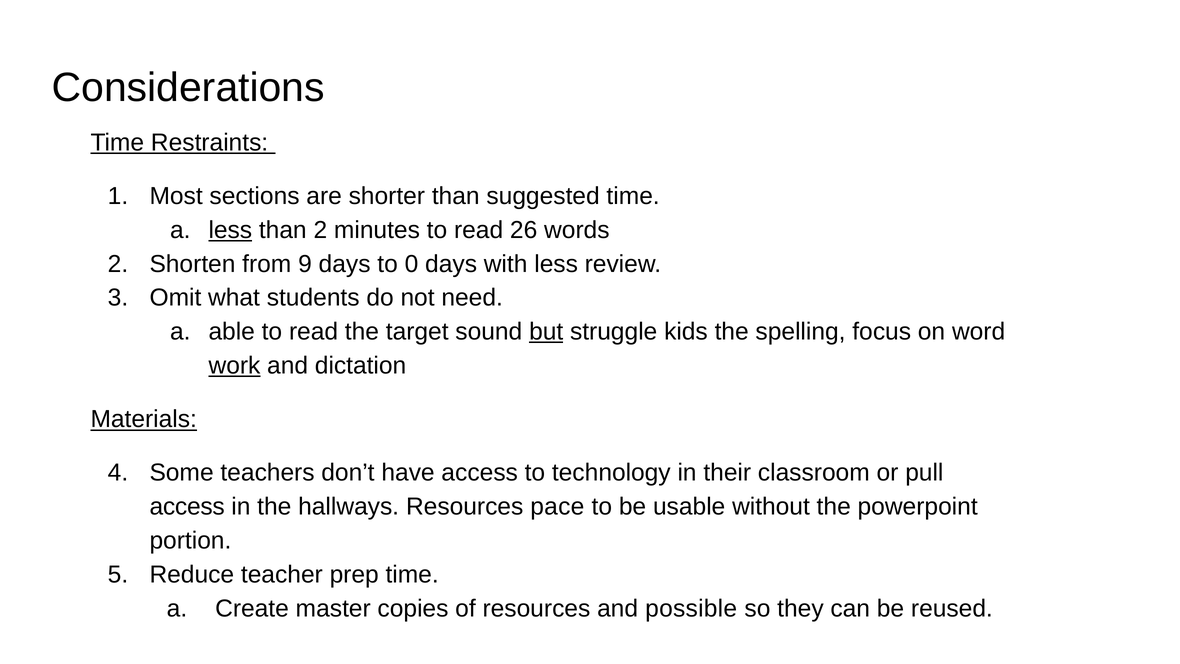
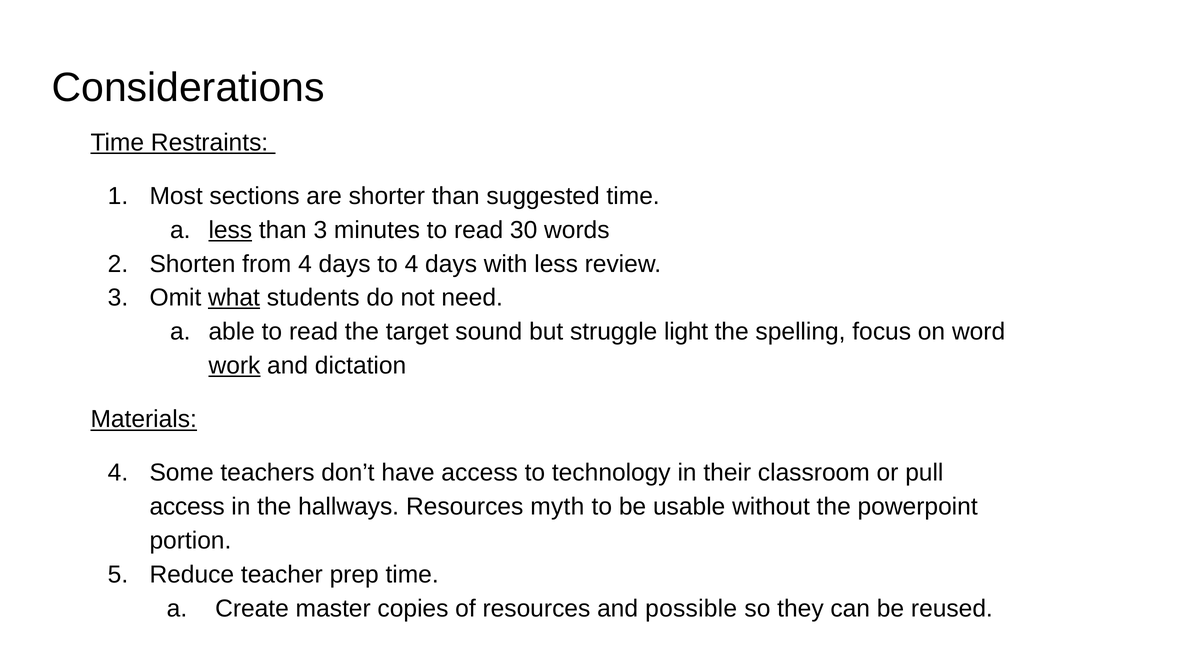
than 2: 2 -> 3
26: 26 -> 30
from 9: 9 -> 4
to 0: 0 -> 4
what underline: none -> present
but underline: present -> none
kids: kids -> light
pace: pace -> myth
